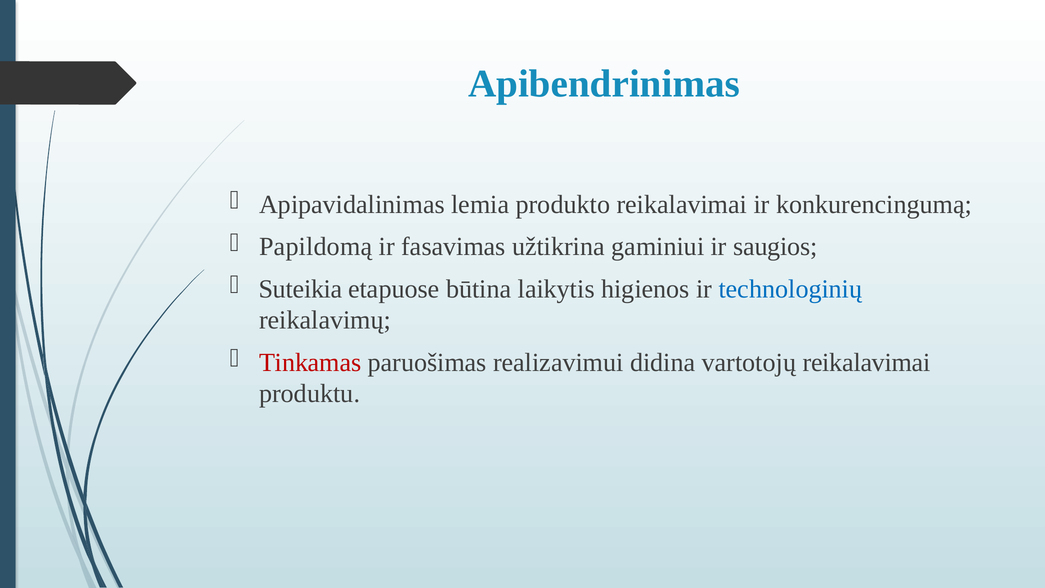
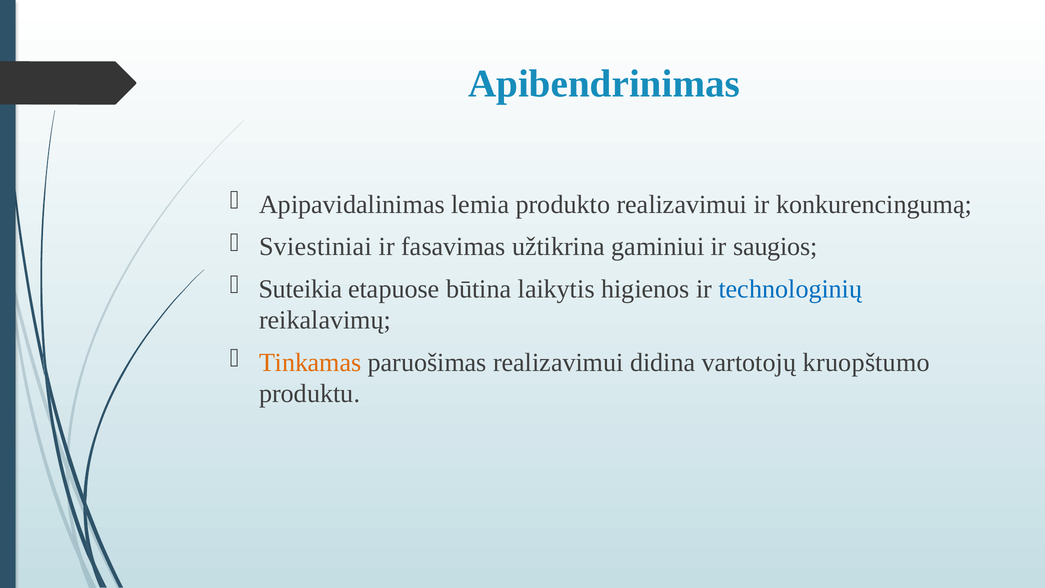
produkto reikalavimai: reikalavimai -> realizavimui
Papildomą: Papildomą -> Sviestiniai
Tinkamas colour: red -> orange
vartotojų reikalavimai: reikalavimai -> kruopštumo
